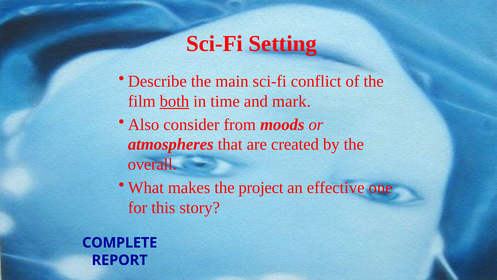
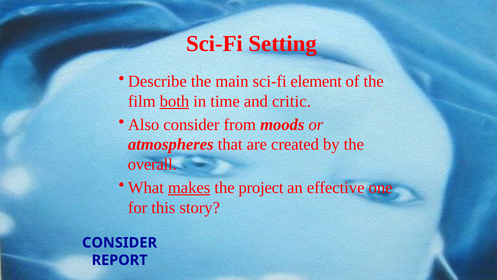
conflict: conflict -> element
mark: mark -> critic
makes underline: none -> present
COMPLETE at (120, 242): COMPLETE -> CONSIDER
